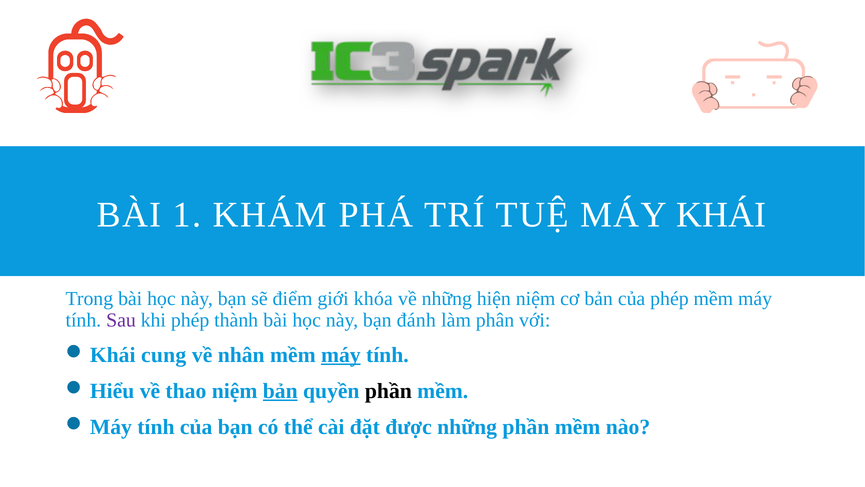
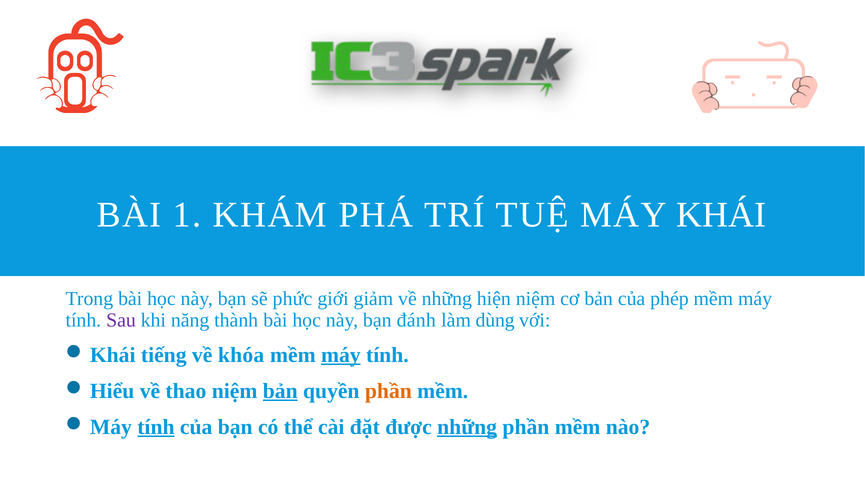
điểm: điểm -> phức
khóa: khóa -> giảm
khi phép: phép -> năng
phân: phân -> dùng
cung: cung -> tiếng
nhân: nhân -> khóa
phần at (388, 391) colour: black -> orange
tính at (156, 427) underline: none -> present
những at (467, 427) underline: none -> present
